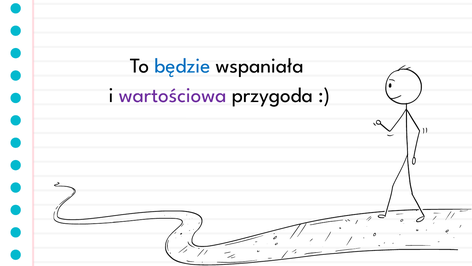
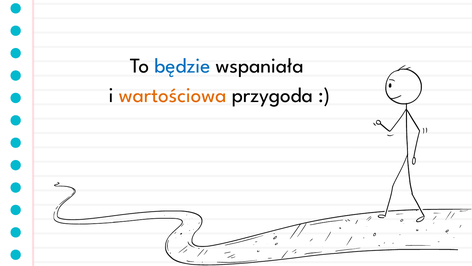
wartościowa colour: purple -> orange
